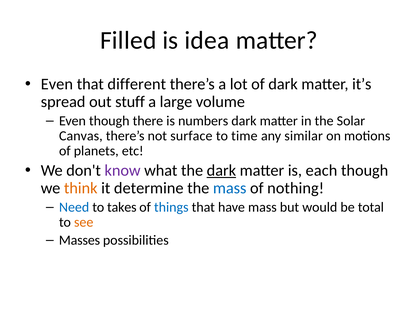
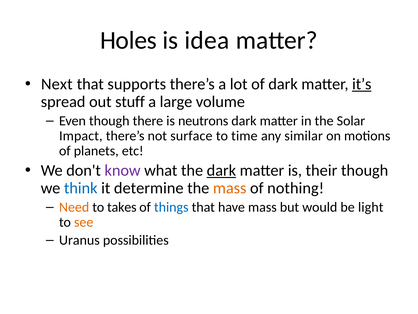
Filled: Filled -> Holes
Even at (57, 84): Even -> Next
different: different -> supports
it’s underline: none -> present
numbers: numbers -> neutrons
Canvas: Canvas -> Impact
each: each -> their
think colour: orange -> blue
mass at (230, 188) colour: blue -> orange
Need colour: blue -> orange
total: total -> light
Masses: Masses -> Uranus
